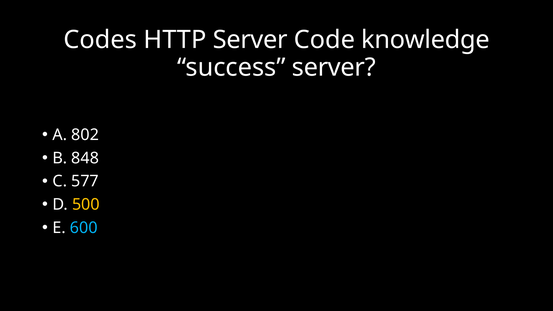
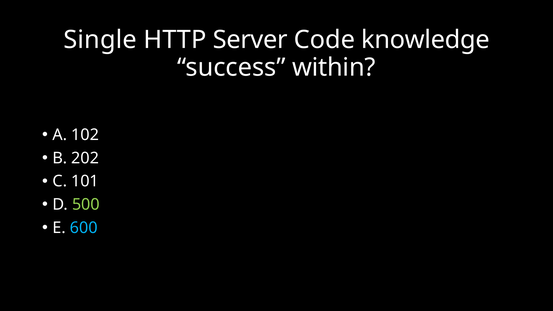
Codes: Codes -> Single
success server: server -> within
802: 802 -> 102
848: 848 -> 202
577: 577 -> 101
500 colour: yellow -> light green
